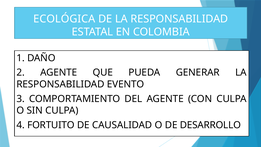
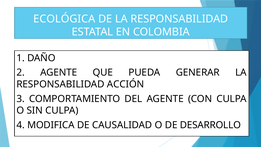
EVENTO: EVENTO -> ACCIÓN
FORTUITO: FORTUITO -> MODIFICA
